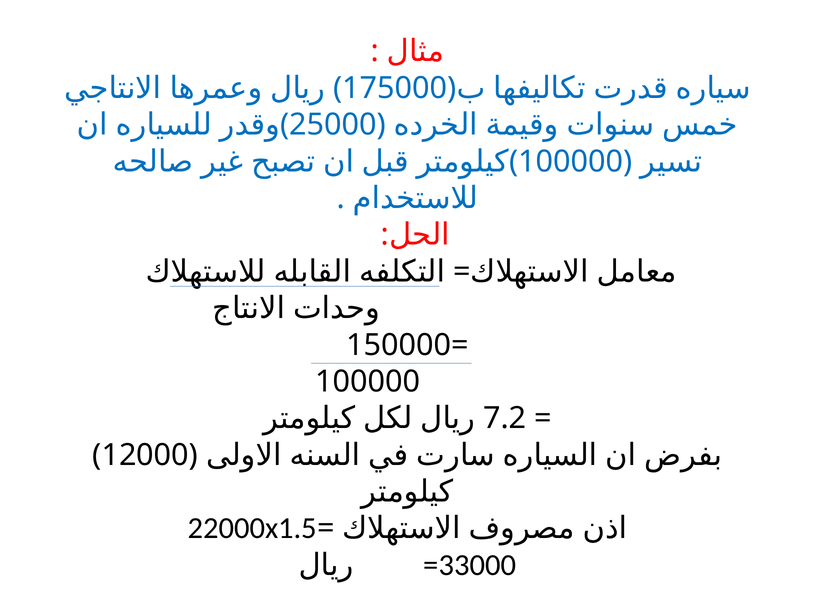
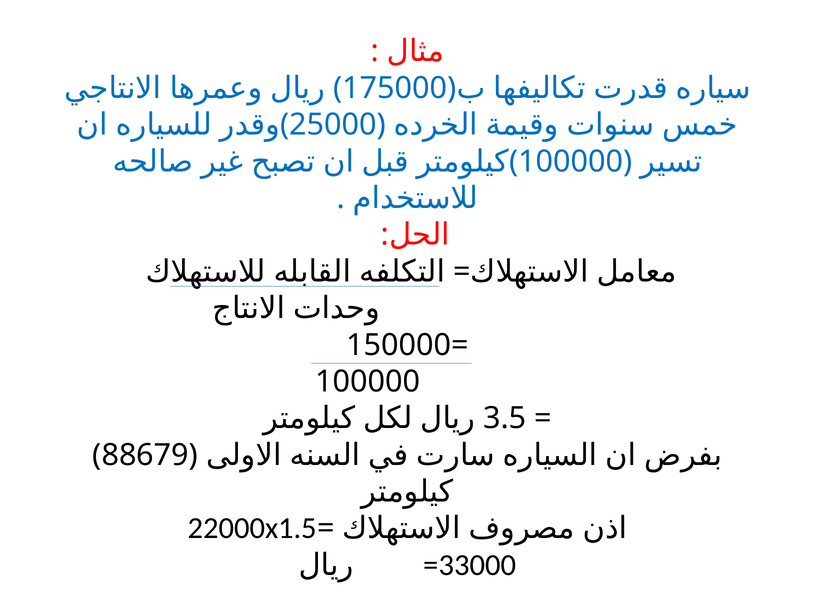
7.2: 7.2 -> 3.5
12000: 12000 -> 88679
